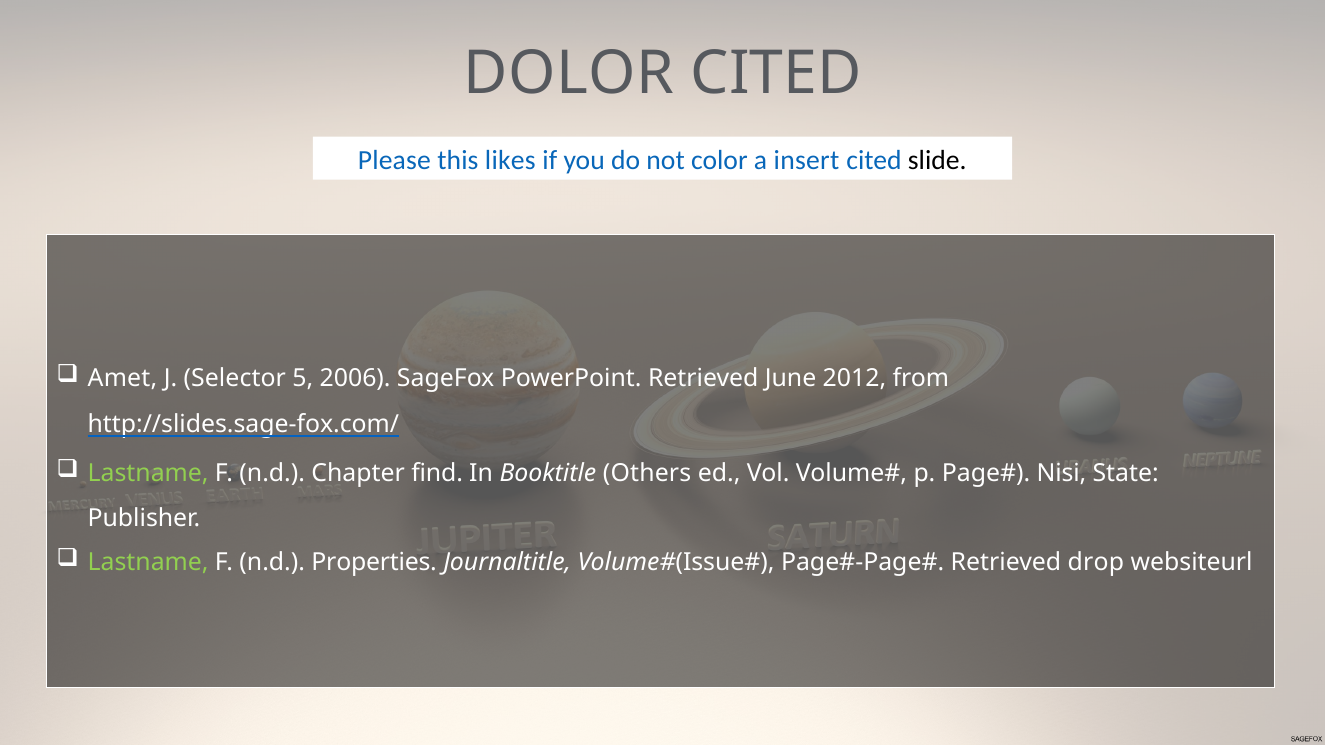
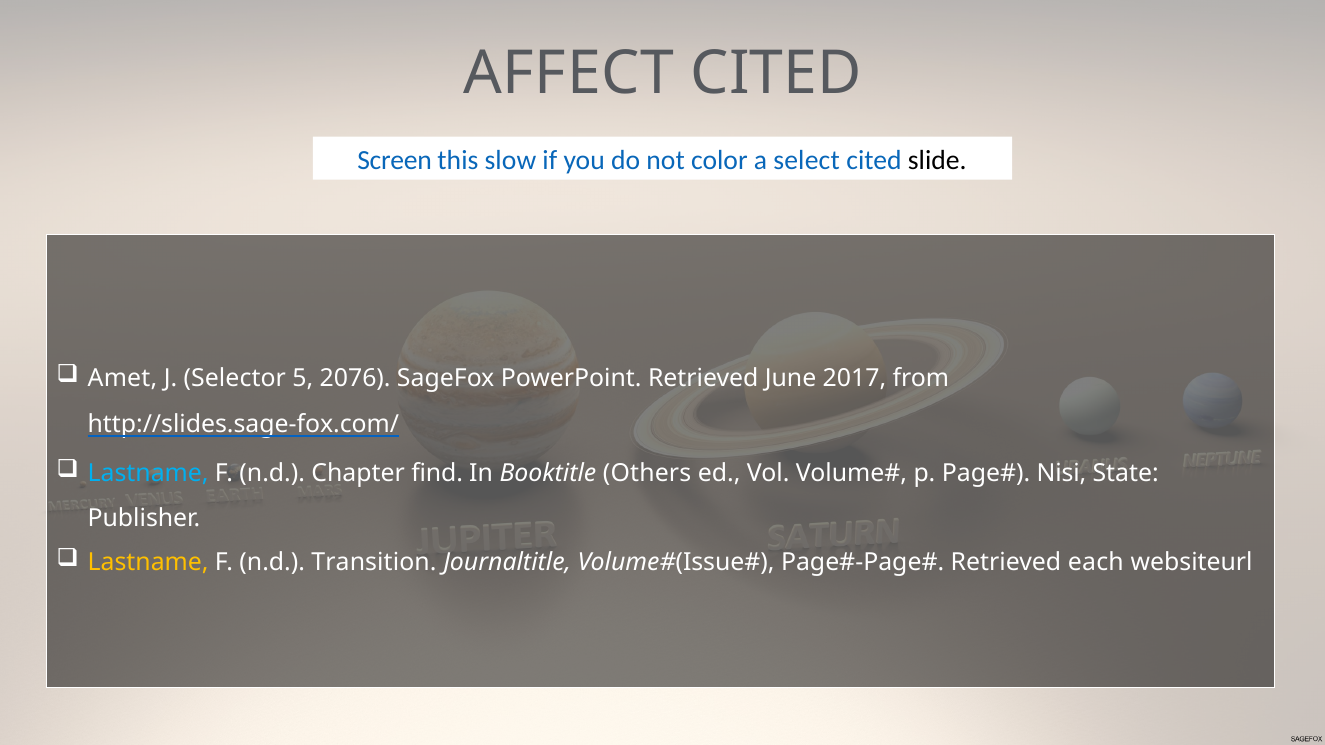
DOLOR: DOLOR -> AFFECT
Please: Please -> Screen
likes: likes -> slow
insert: insert -> select
2006: 2006 -> 2076
2012: 2012 -> 2017
Lastname at (148, 474) colour: light green -> light blue
Lastname at (148, 563) colour: light green -> yellow
Properties: Properties -> Transition
drop: drop -> each
